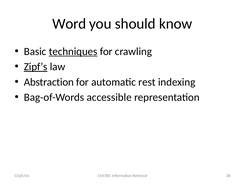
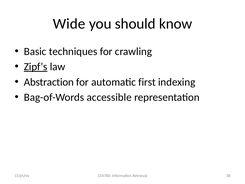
Word: Word -> Wide
techniques underline: present -> none
rest: rest -> first
